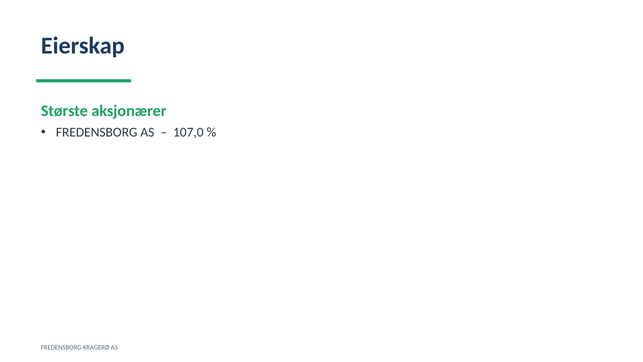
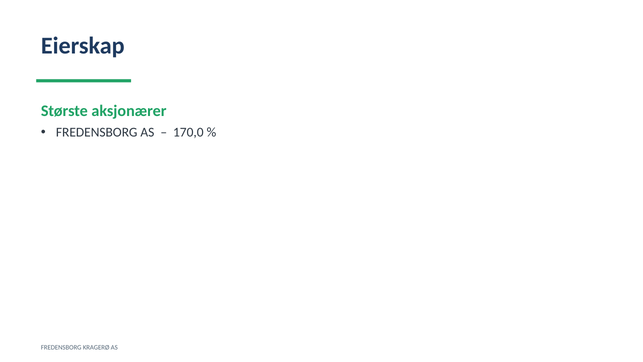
107,0: 107,0 -> 170,0
